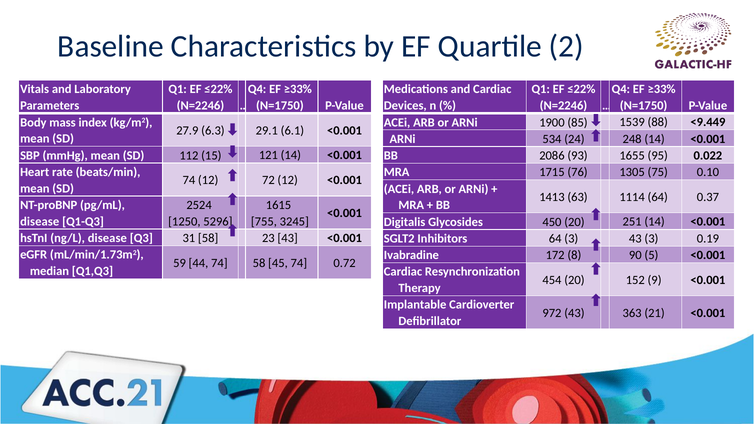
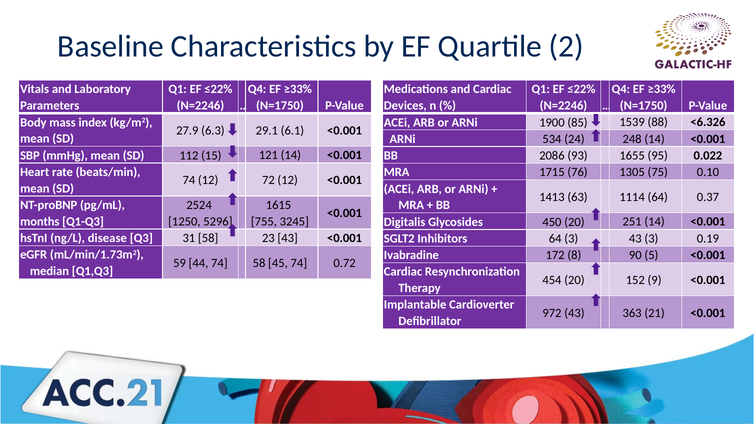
<9.449: <9.449 -> <6.326
disease at (40, 222): disease -> months
